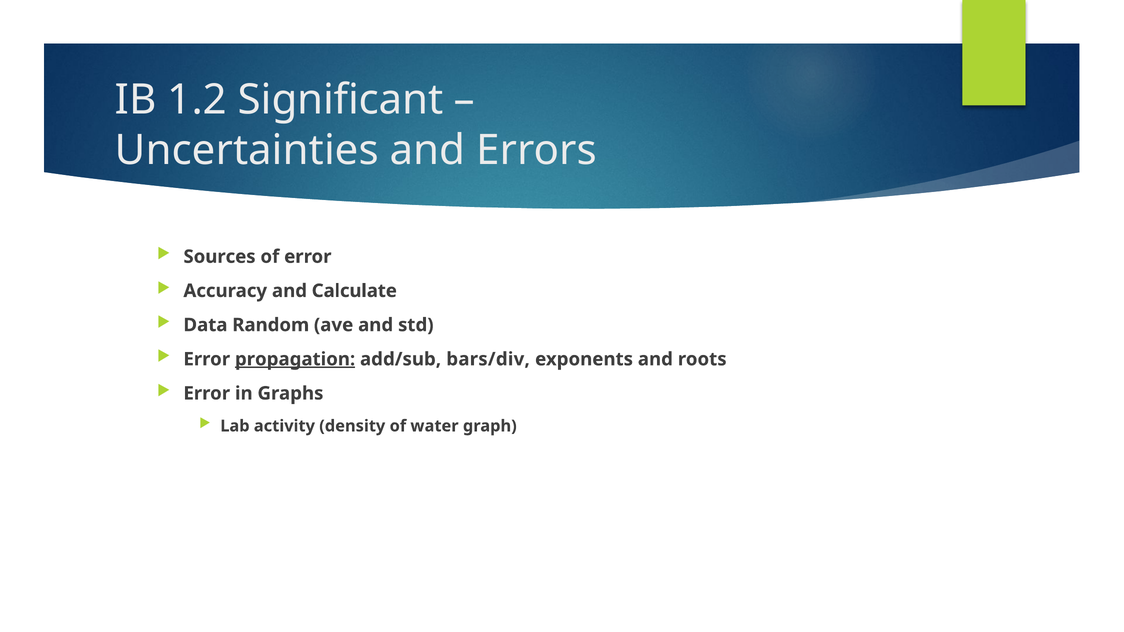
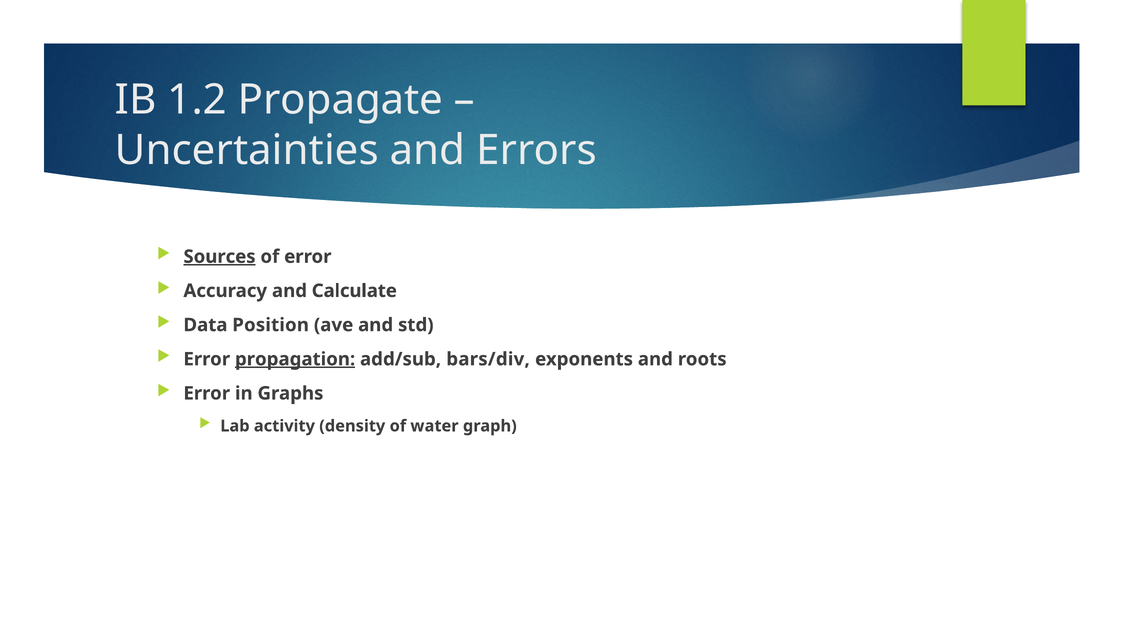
Significant: Significant -> Propagate
Sources underline: none -> present
Random: Random -> Position
